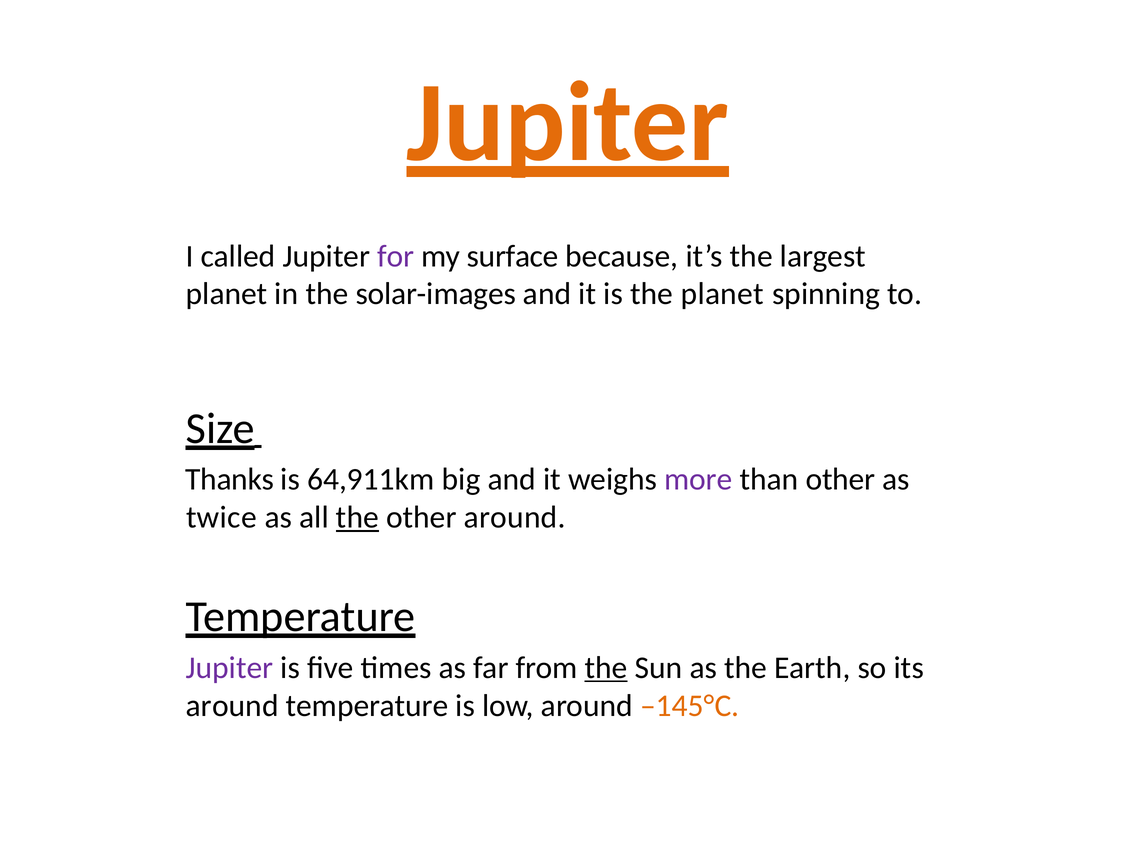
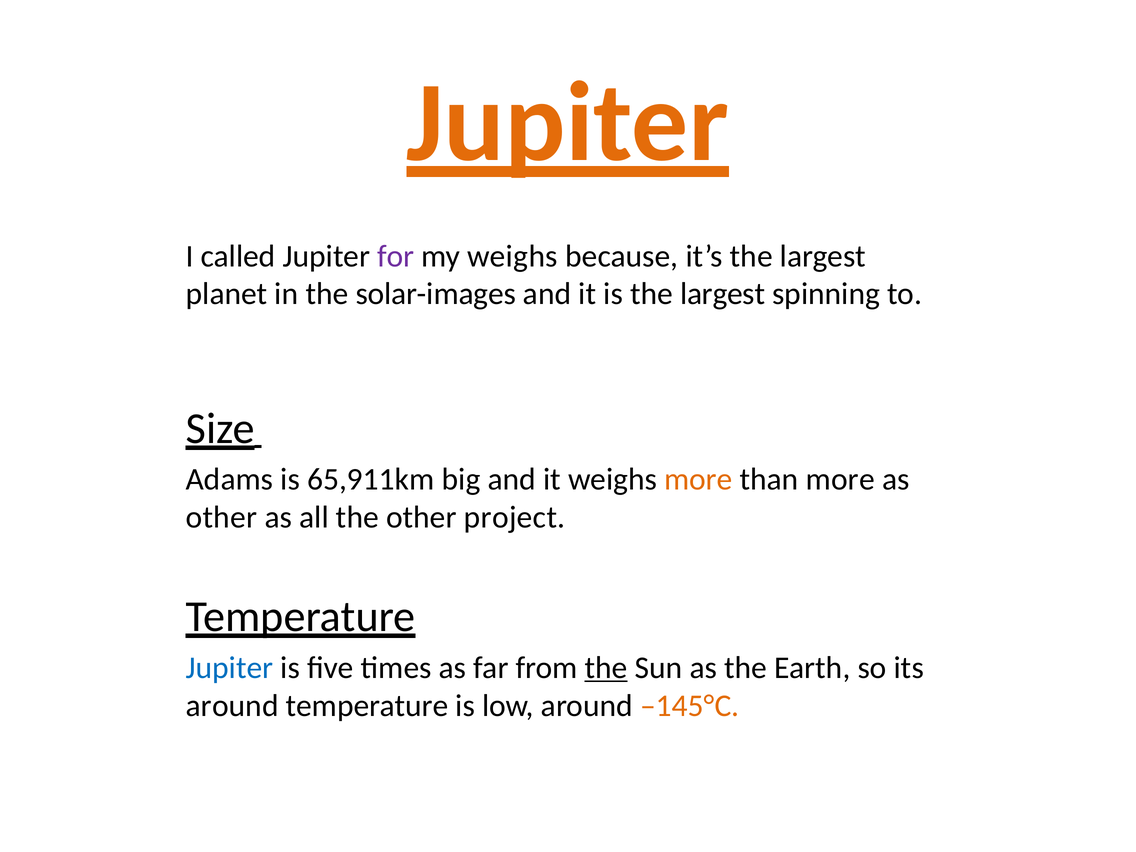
my surface: surface -> weighs
is the planet: planet -> largest
Thanks: Thanks -> Adams
64,911km: 64,911km -> 65,911km
more at (698, 480) colour: purple -> orange
than other: other -> more
twice at (221, 517): twice -> other
the at (357, 517) underline: present -> none
other around: around -> project
Jupiter at (229, 668) colour: purple -> blue
